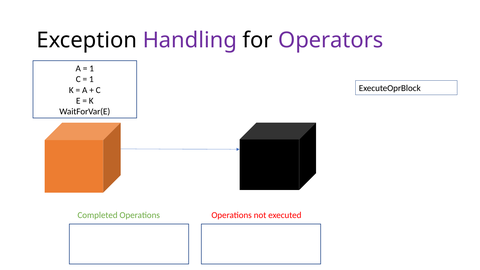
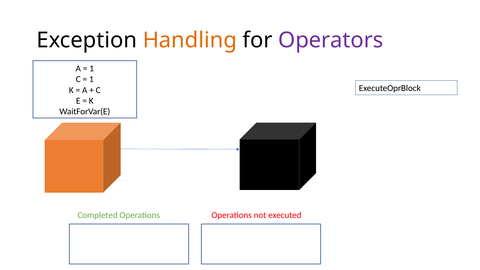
Handling colour: purple -> orange
